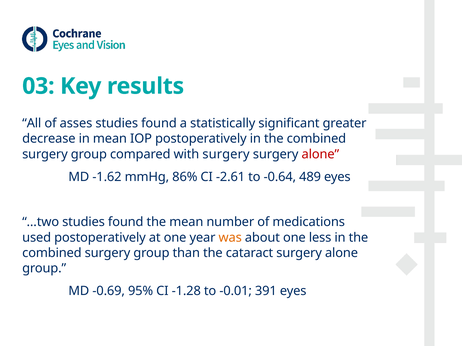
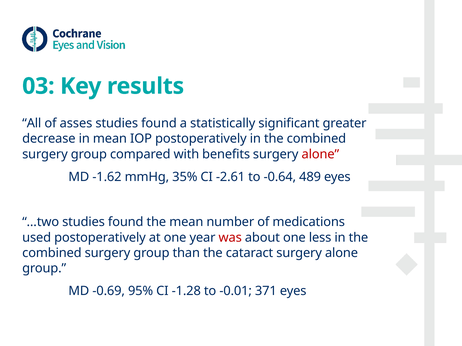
with surgery: surgery -> benefits
86%: 86% -> 35%
was colour: orange -> red
391: 391 -> 371
